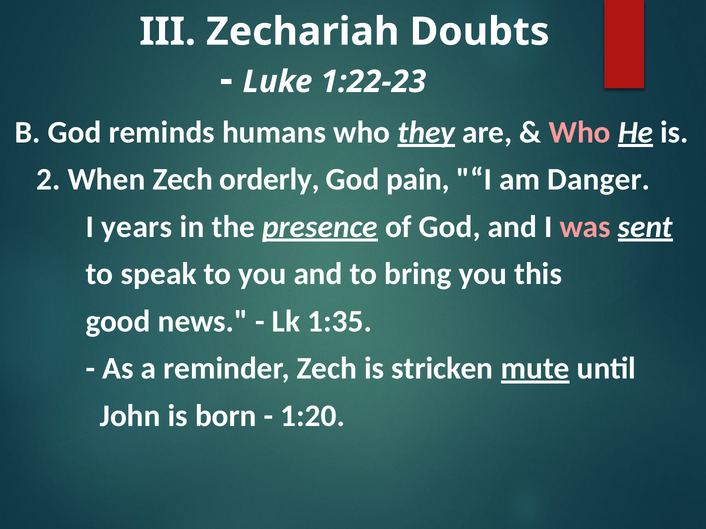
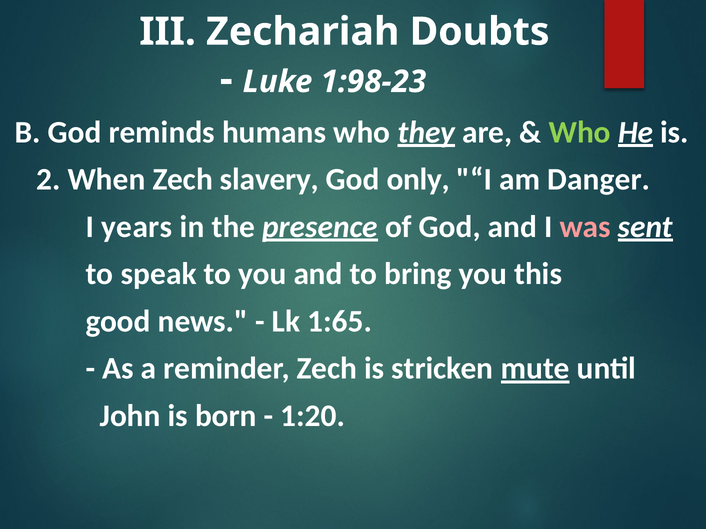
1:22-23: 1:22-23 -> 1:98-23
Who at (580, 132) colour: pink -> light green
orderly: orderly -> slavery
pain: pain -> only
1:35: 1:35 -> 1:65
